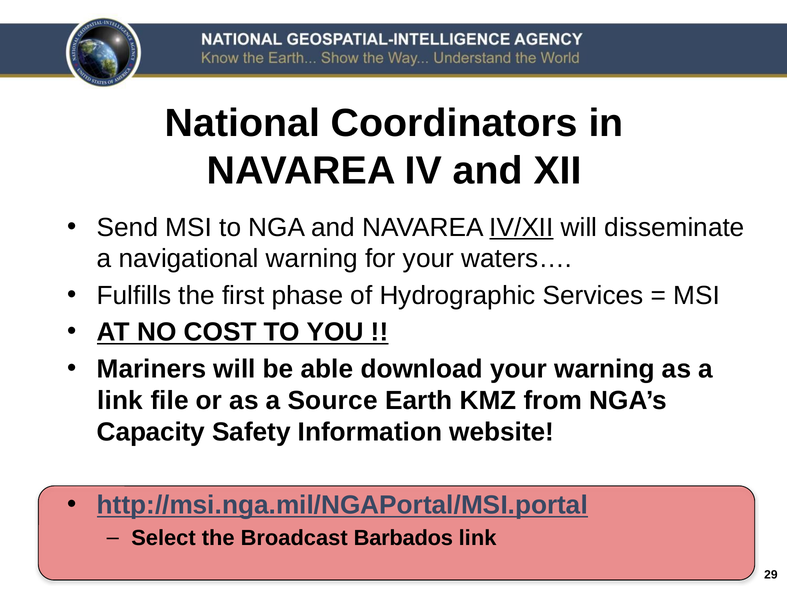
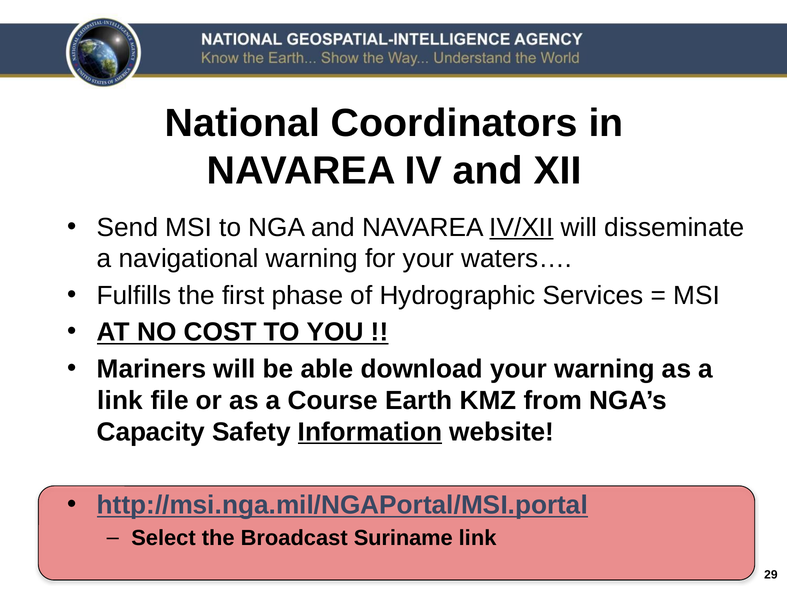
Source: Source -> Course
Information underline: none -> present
Barbados: Barbados -> Suriname
